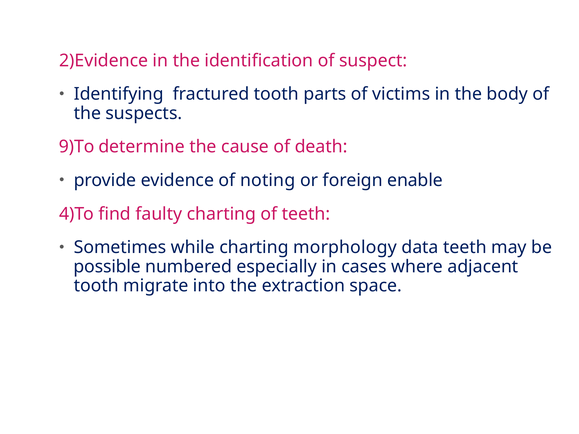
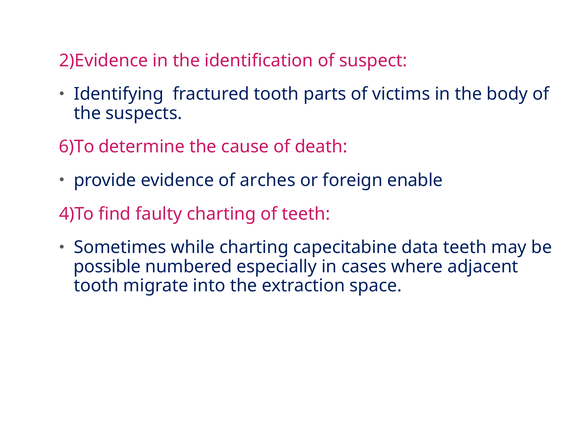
9)To: 9)To -> 6)To
noting: noting -> arches
morphology: morphology -> capecitabine
